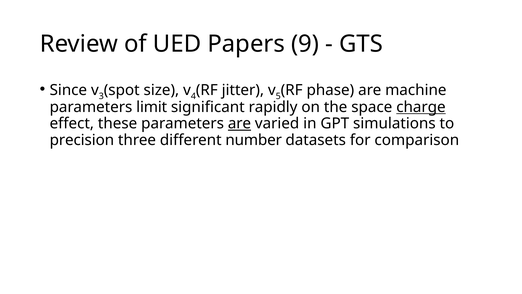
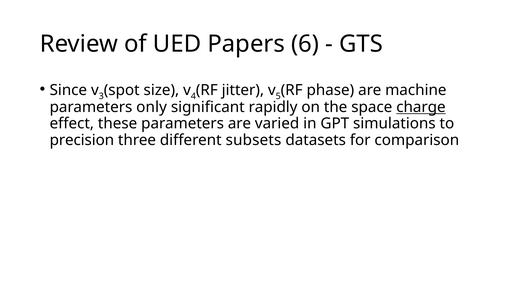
9: 9 -> 6
limit: limit -> only
are at (239, 123) underline: present -> none
number: number -> subsets
